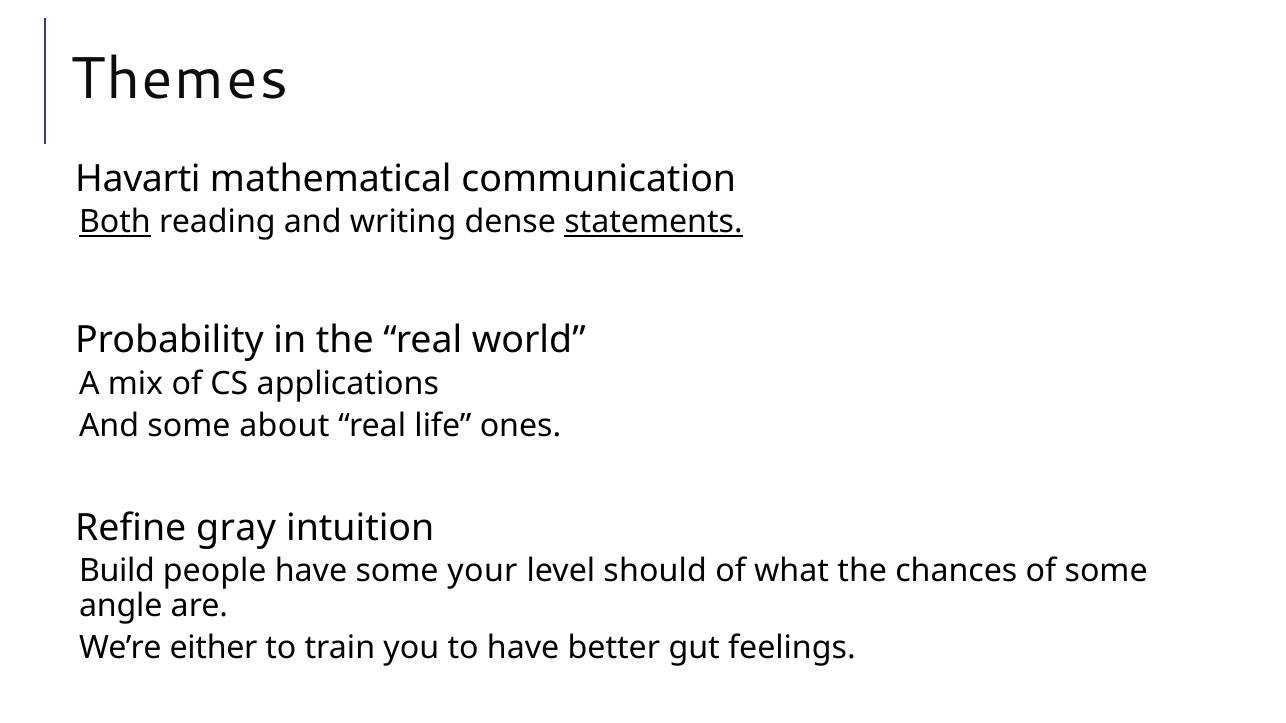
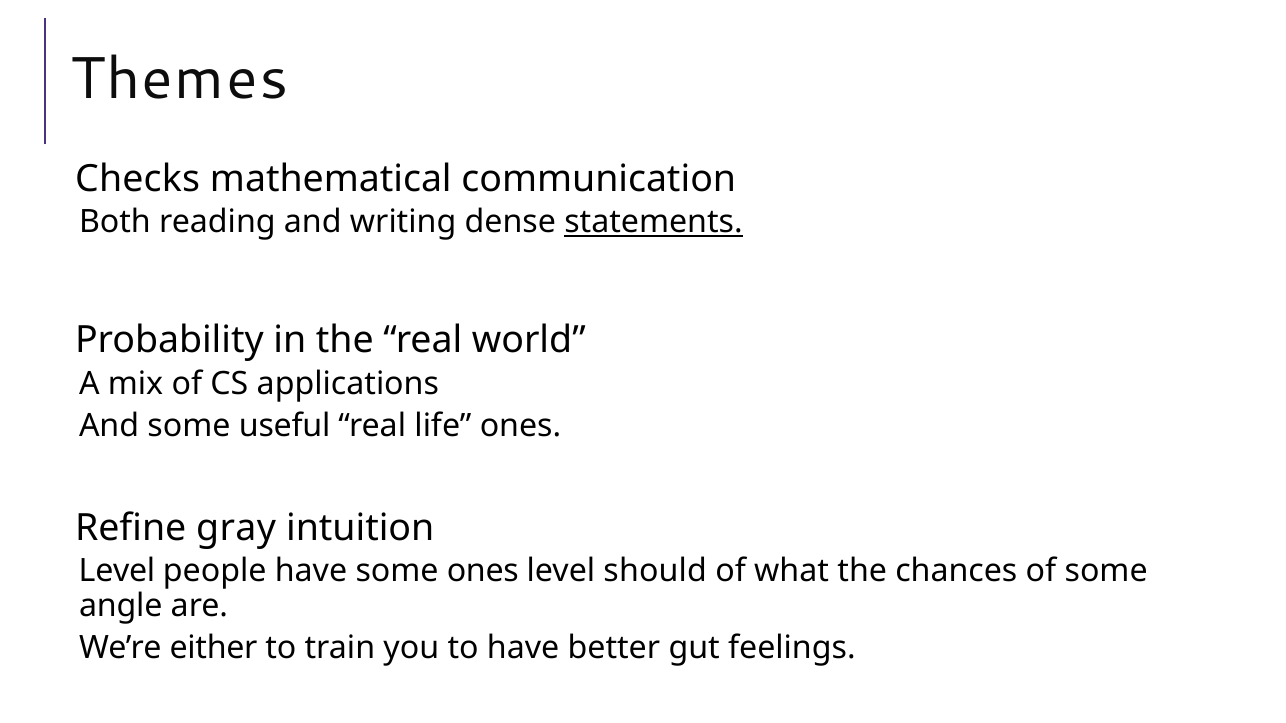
Havarti: Havarti -> Checks
Both underline: present -> none
about: about -> useful
Build at (117, 571): Build -> Level
some your: your -> ones
